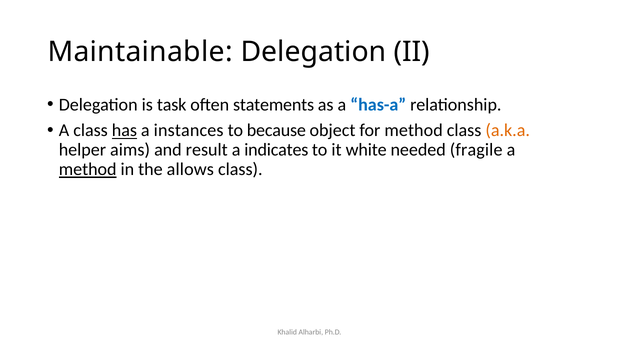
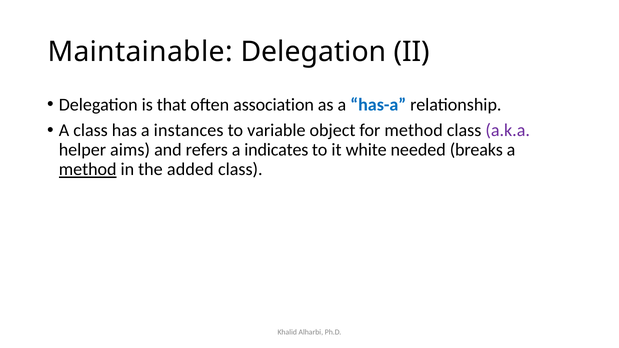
task: task -> that
statements: statements -> association
has underline: present -> none
because: because -> variable
a.k.a colour: orange -> purple
result: result -> refers
fragile: fragile -> breaks
allows: allows -> added
